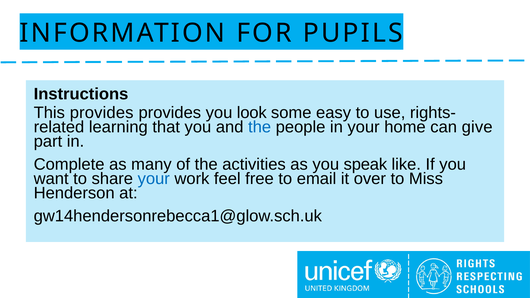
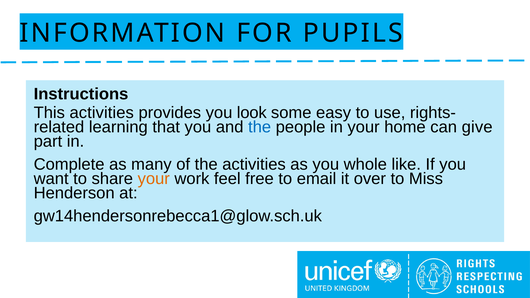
This provides: provides -> activities
speak: speak -> whole
your at (154, 179) colour: blue -> orange
